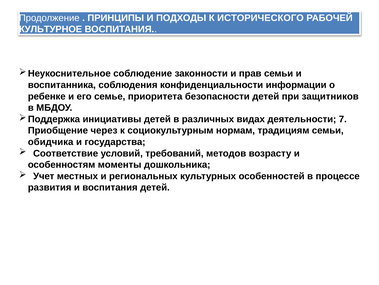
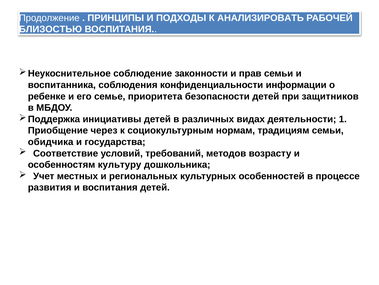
ИСТОРИЧЕСКОГО: ИСТОРИЧЕСКОГО -> АНАЛИЗИРОВАТЬ
КУЛЬТУРНОЕ: КУЛЬТУРНОЕ -> БЛИЗОСТЬЮ
7: 7 -> 1
моменты: моменты -> культуру
